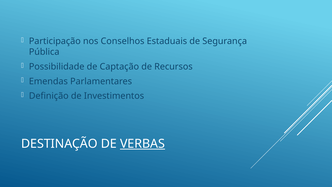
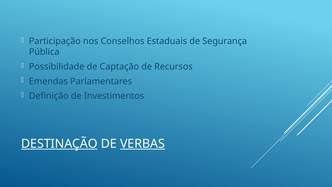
DESTINAÇÃO underline: none -> present
